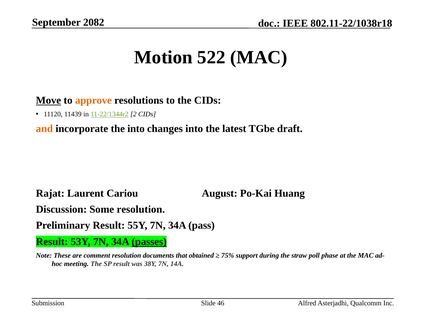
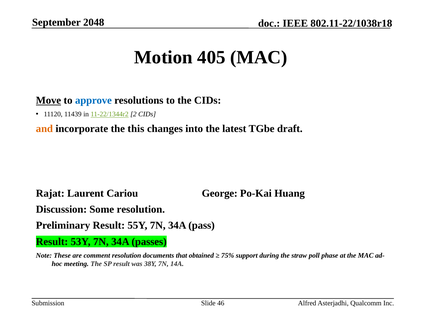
2082: 2082 -> 2048
522: 522 -> 405
approve colour: orange -> blue
the into: into -> this
August: August -> George
passes underline: present -> none
